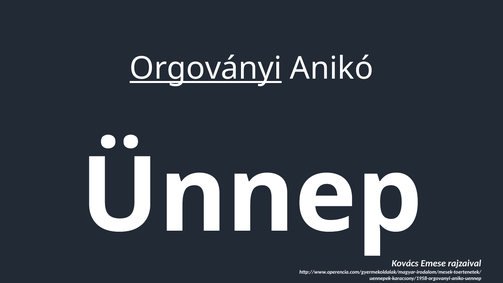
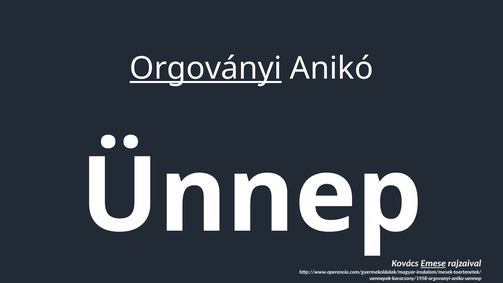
Emese underline: none -> present
